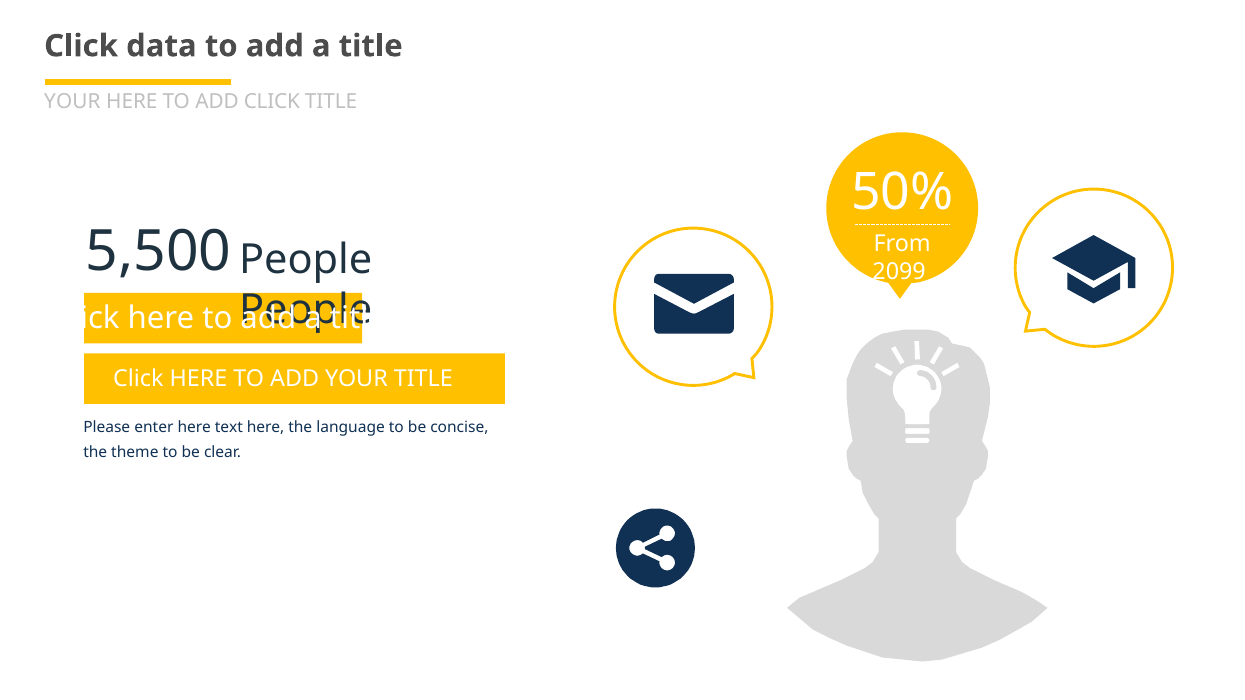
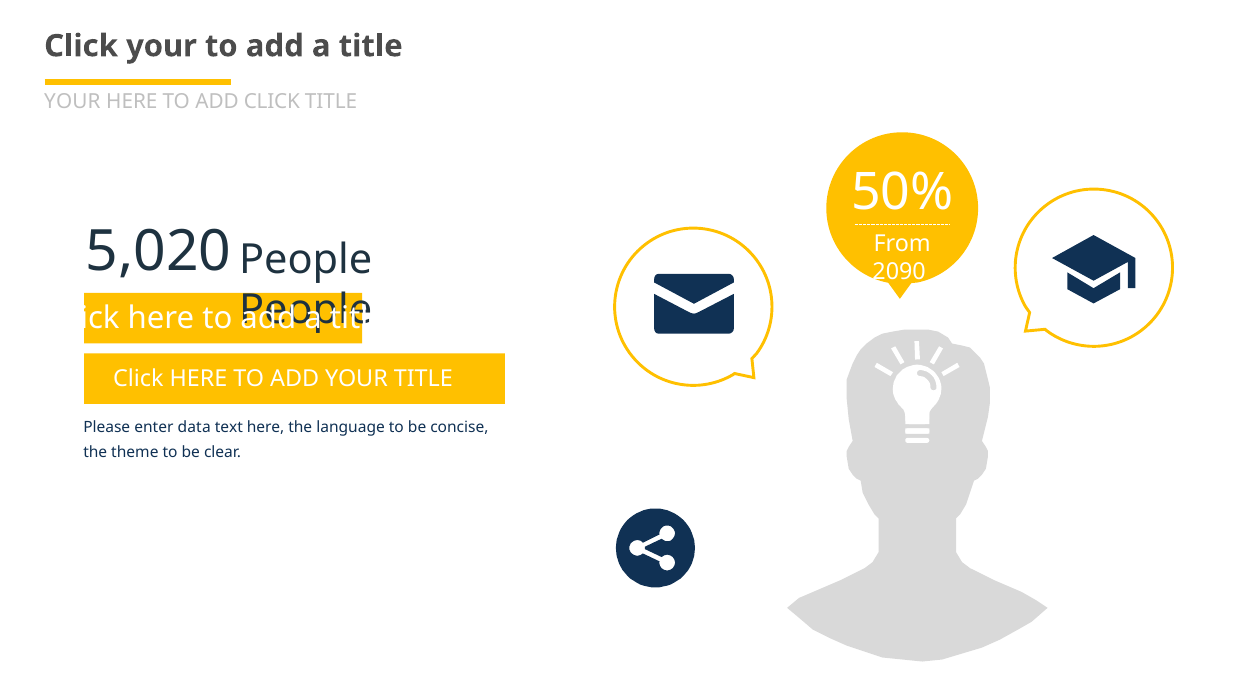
Click data: data -> your
5,500: 5,500 -> 5,020
2099: 2099 -> 2090
enter here: here -> data
